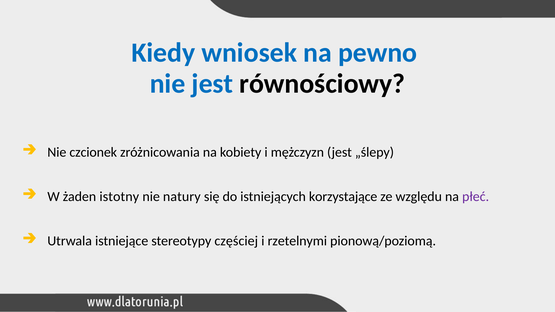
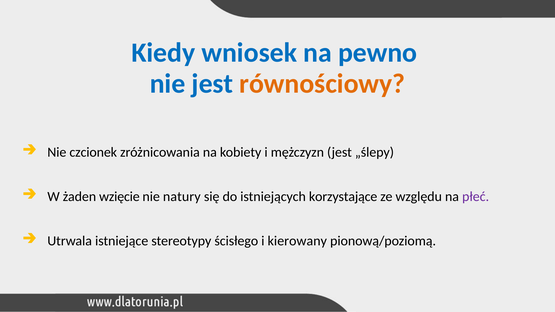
równościowy colour: black -> orange
istotny: istotny -> wzięcie
częściej: częściej -> ścisłego
rzetelnymi: rzetelnymi -> kierowany
